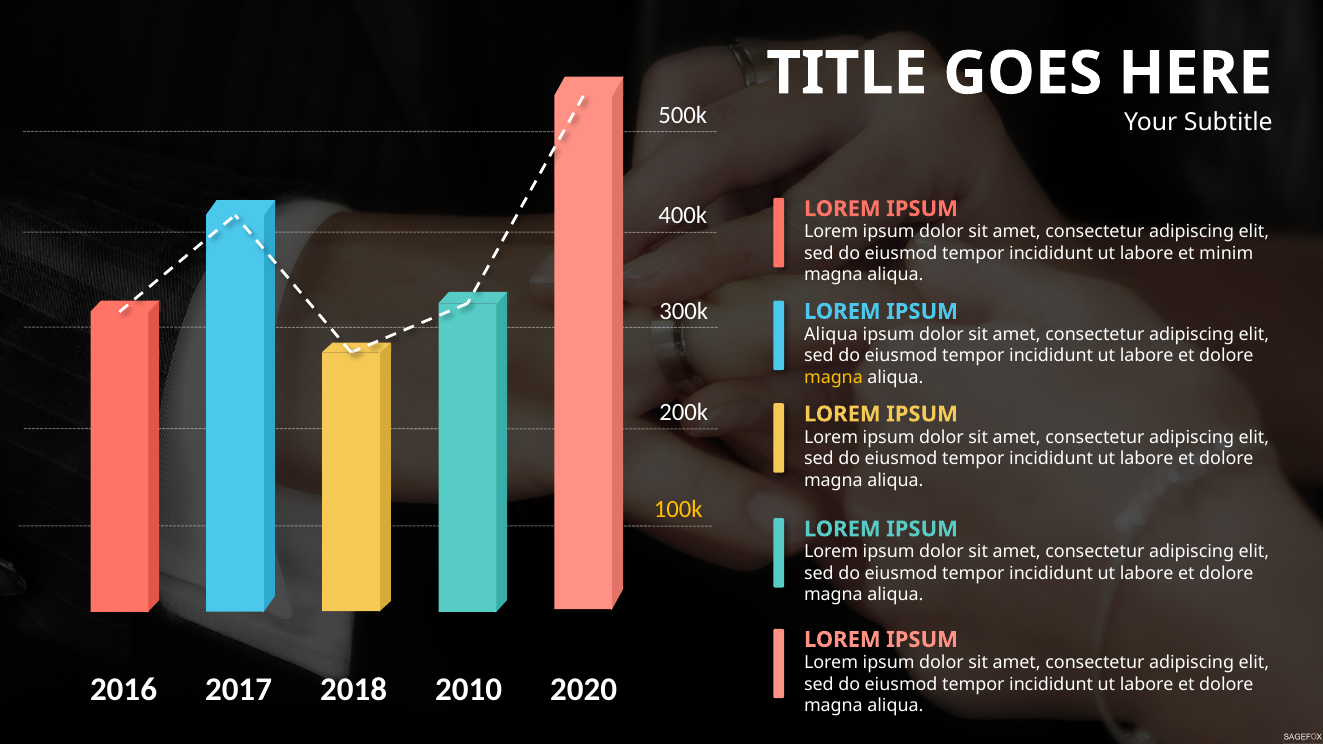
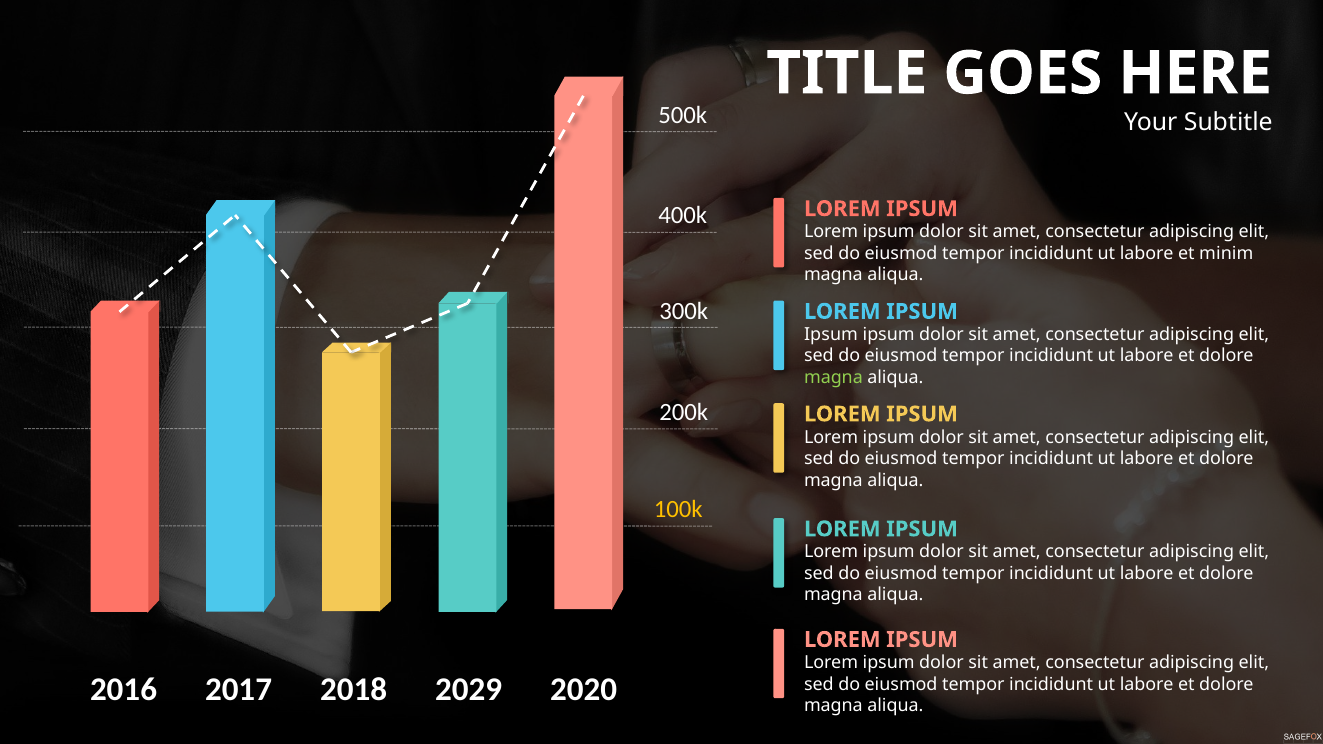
Aliqua at (831, 335): Aliqua -> Ipsum
magna at (833, 378) colour: yellow -> light green
2010: 2010 -> 2029
